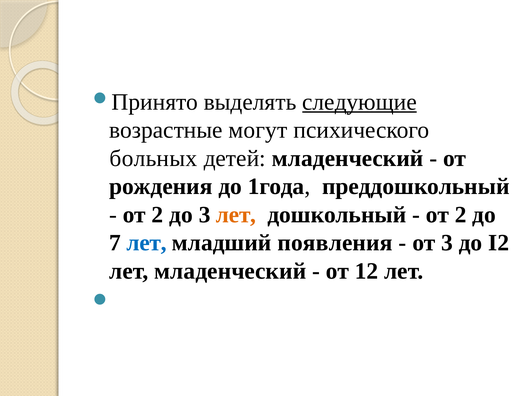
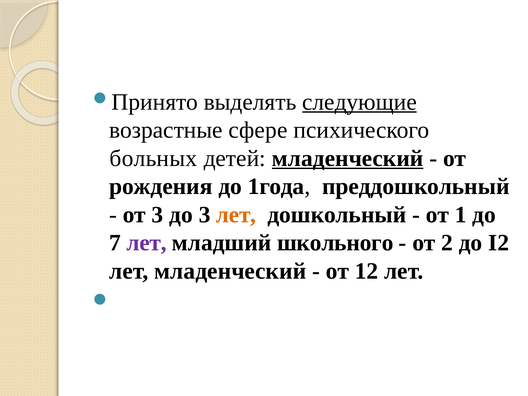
могут: могут -> сфере
младенческий at (348, 158) underline: none -> present
2 at (157, 215): 2 -> 3
2 at (461, 215): 2 -> 1
лет at (147, 243) colour: blue -> purple
появления: появления -> школьного
от 3: 3 -> 2
